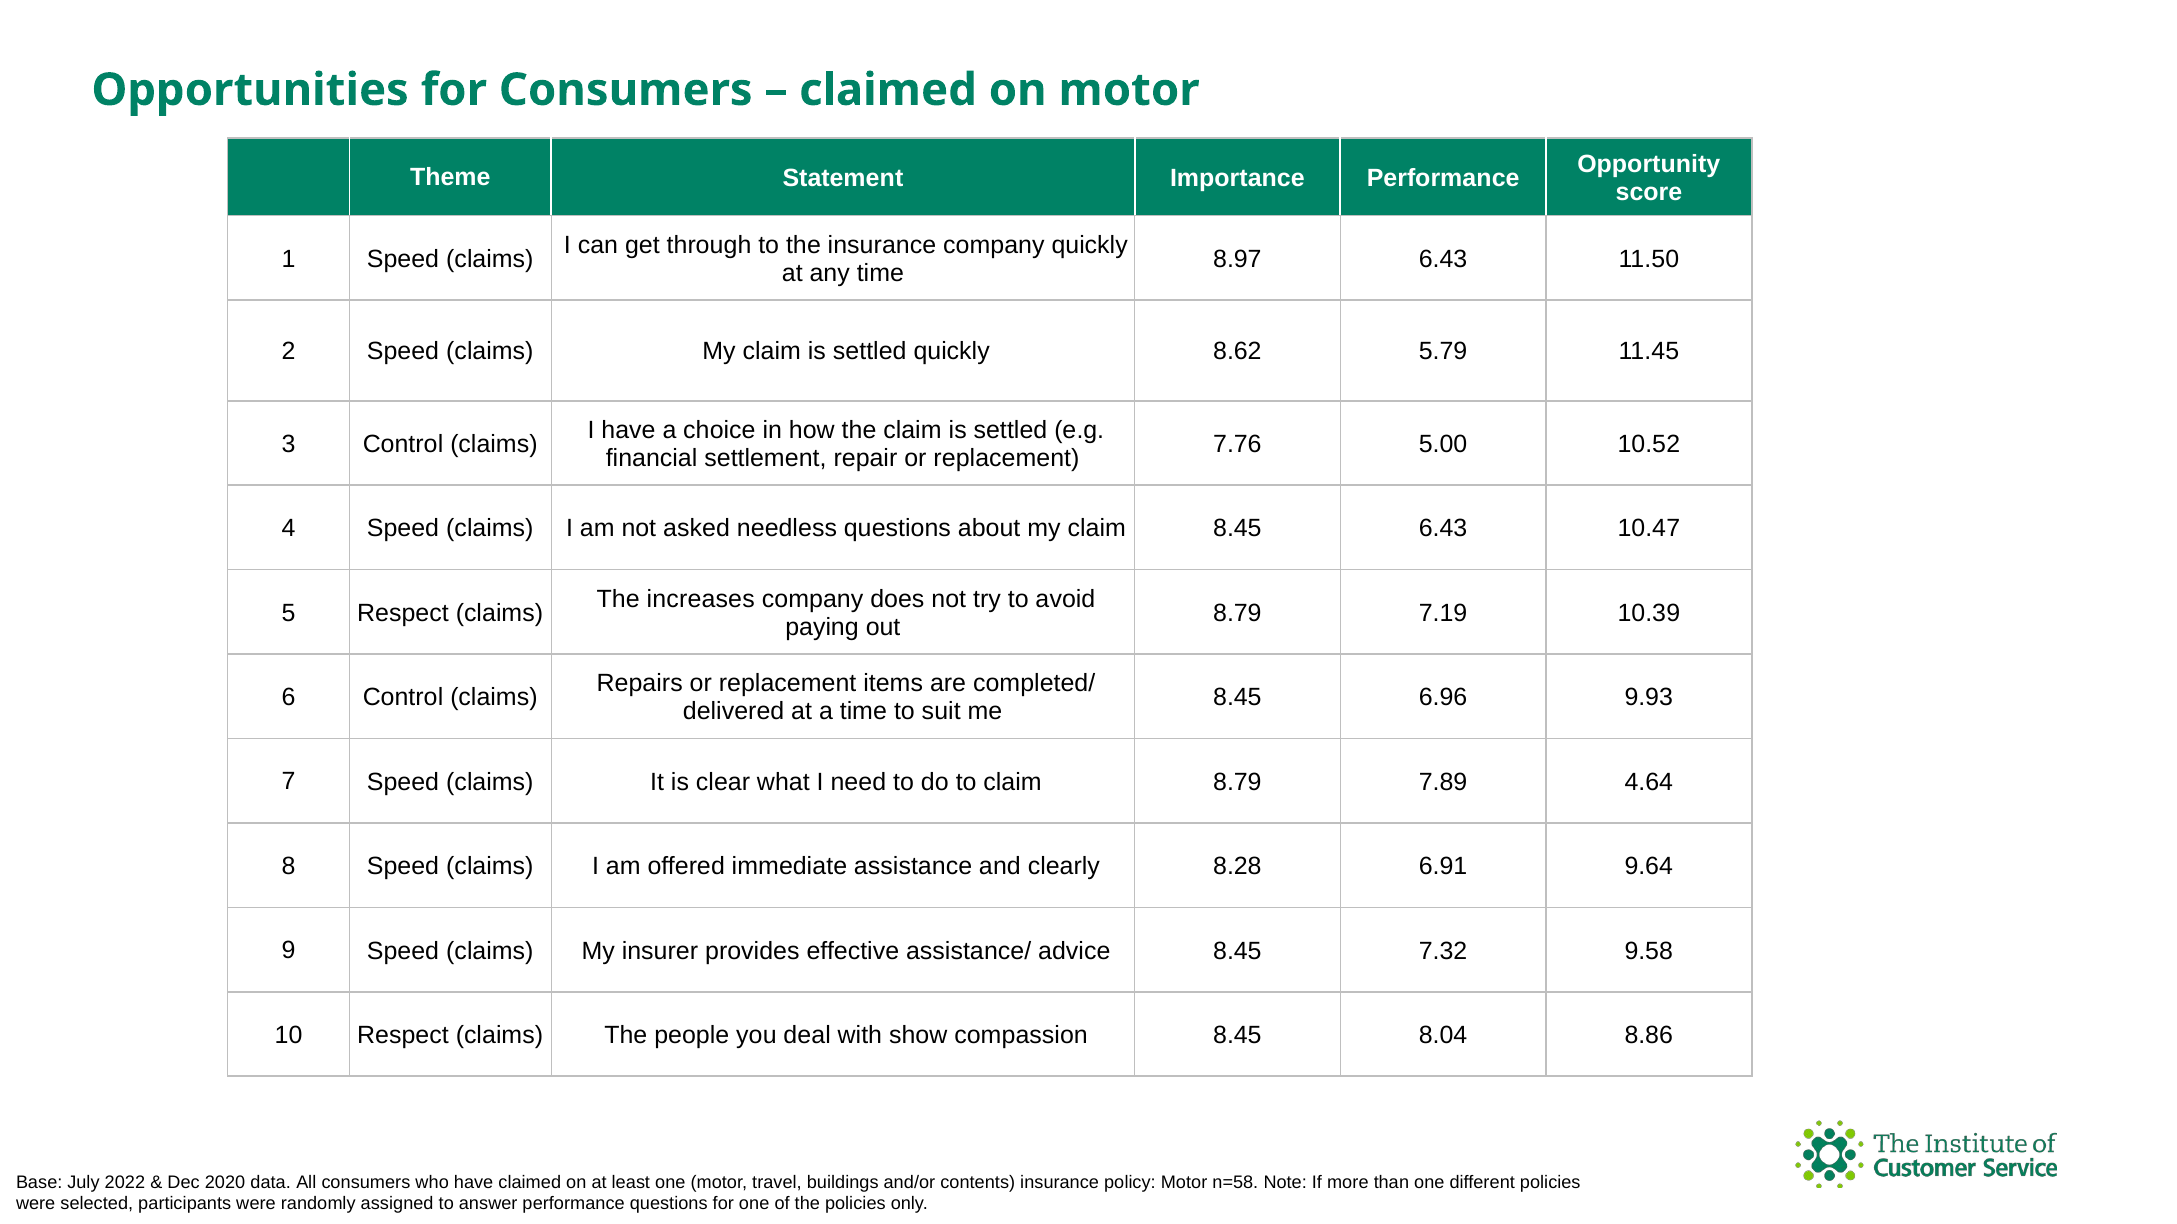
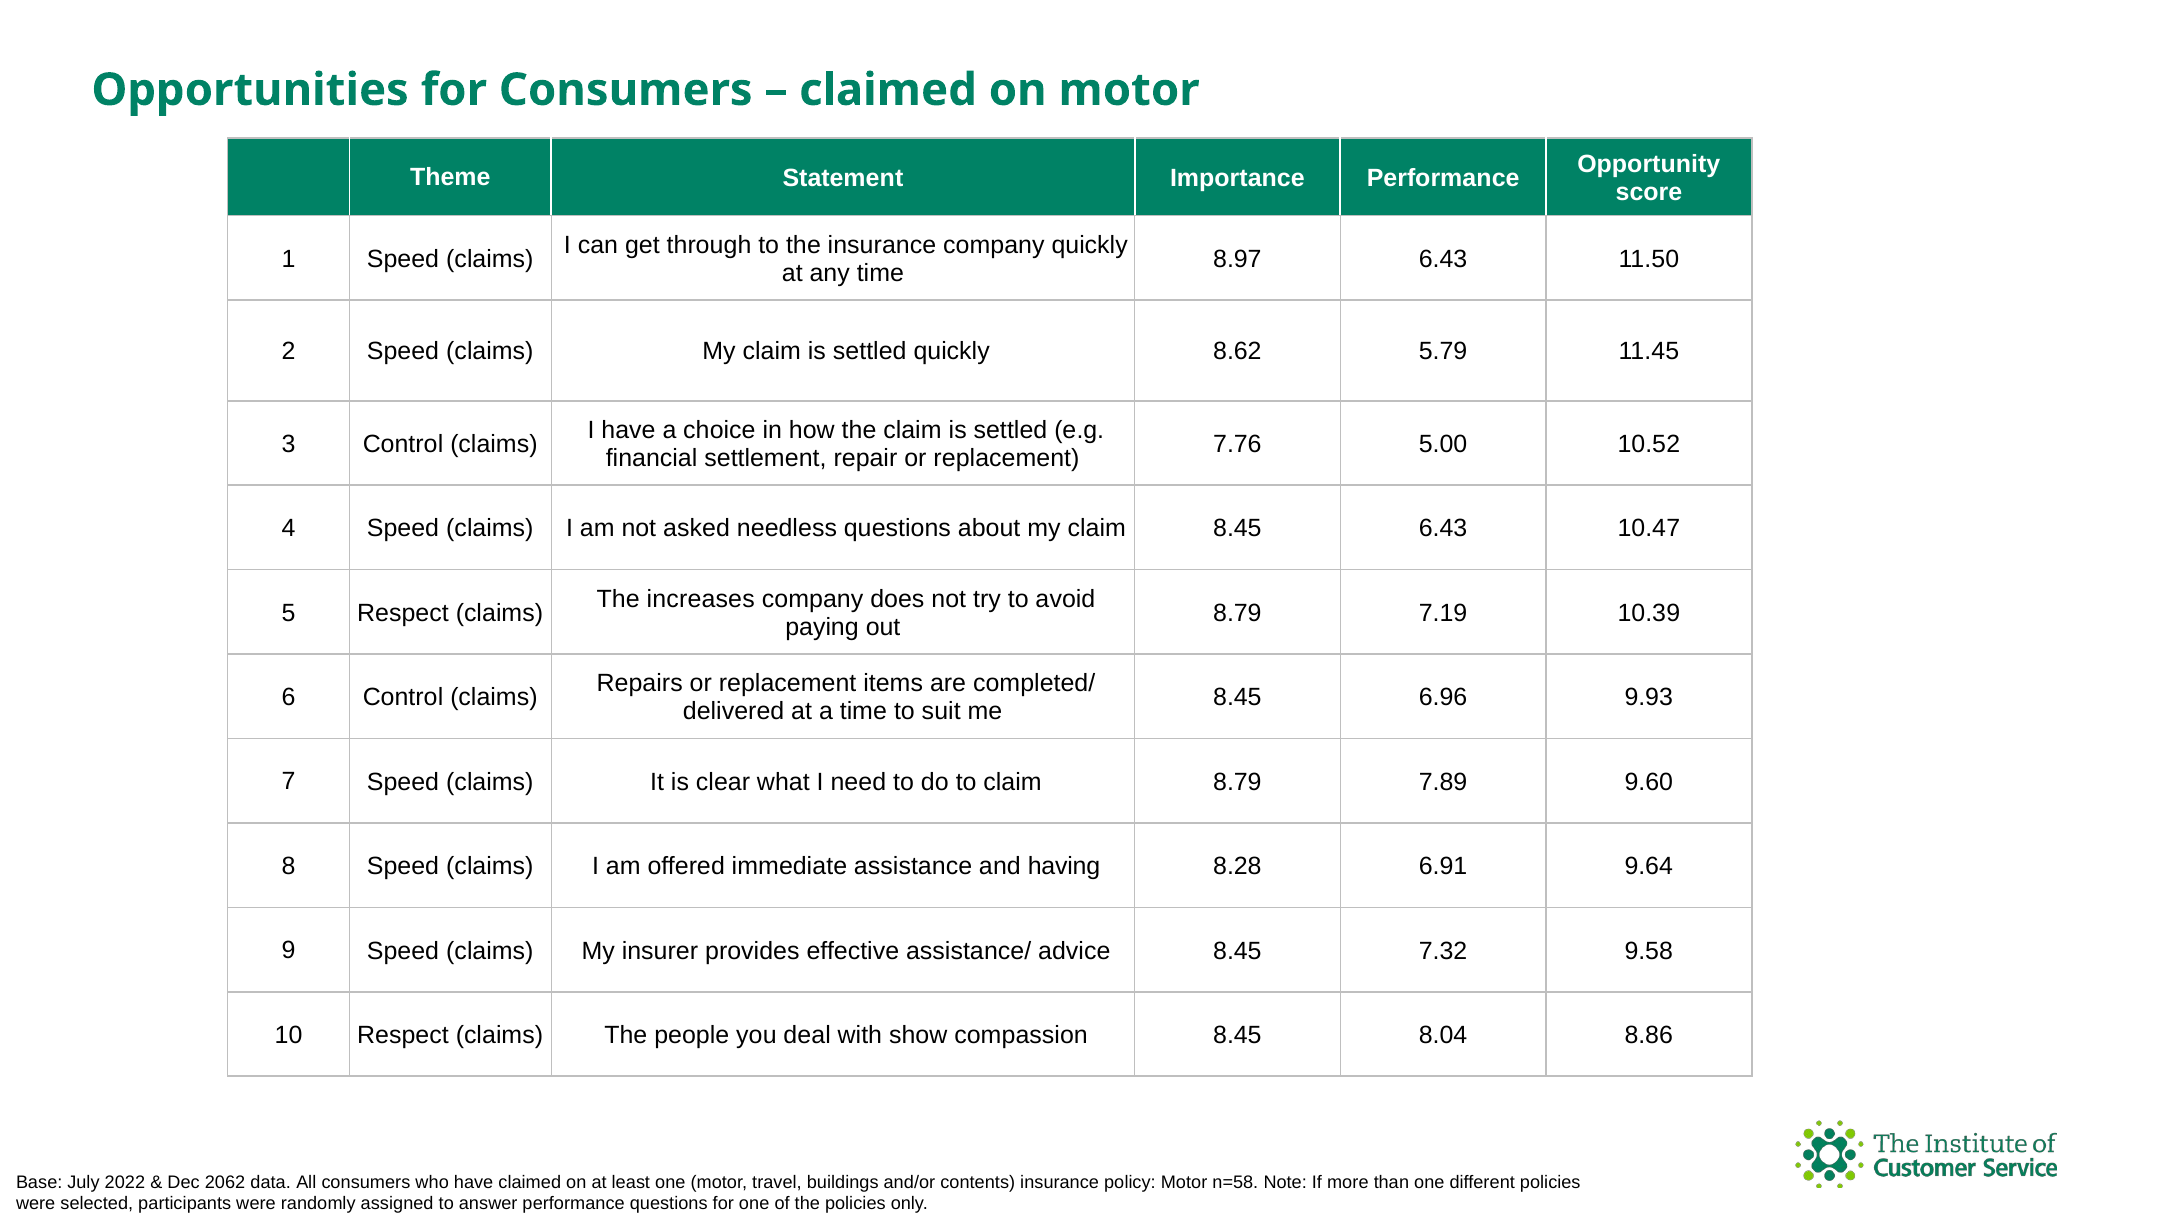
4.64: 4.64 -> 9.60
clearly: clearly -> having
2020: 2020 -> 2062
